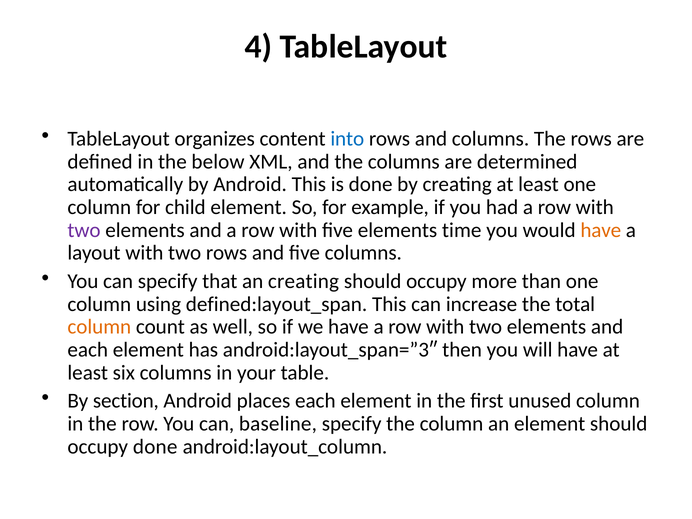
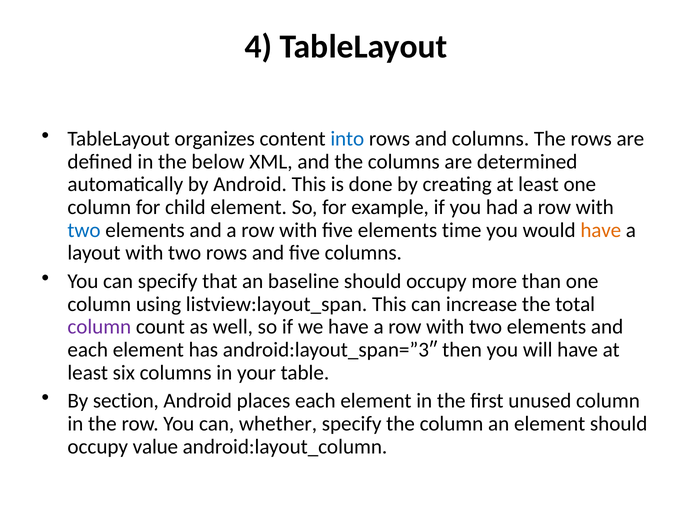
two at (84, 230) colour: purple -> blue
an creating: creating -> baseline
defined:layout_span: defined:layout_span -> listview:layout_span
column at (99, 327) colour: orange -> purple
baseline: baseline -> whether
occupy done: done -> value
